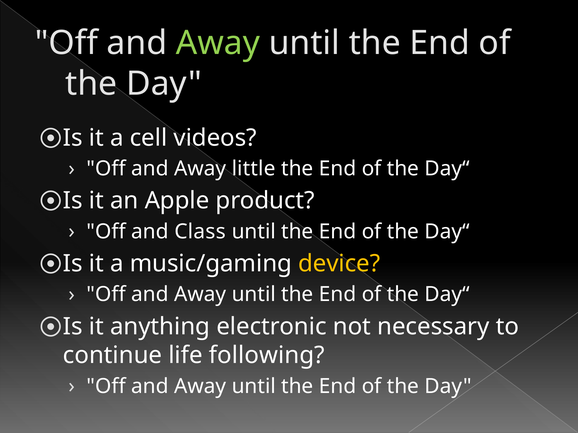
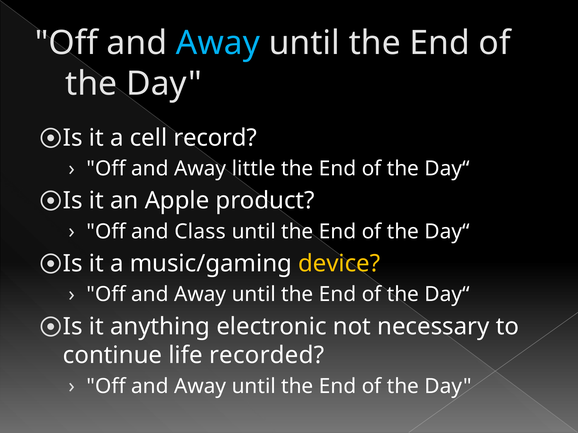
Away at (218, 43) colour: light green -> light blue
videos: videos -> record
following: following -> recorded
